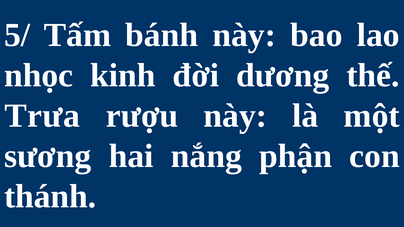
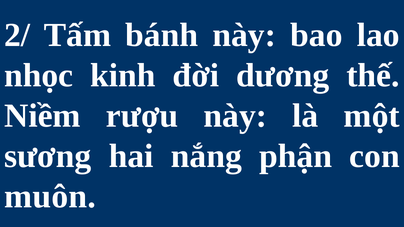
5/: 5/ -> 2/
Trưa: Trưa -> Niềm
thánh: thánh -> muôn
